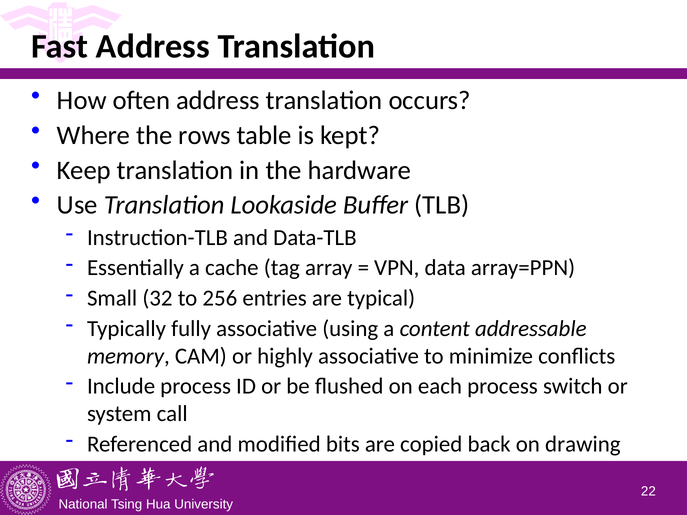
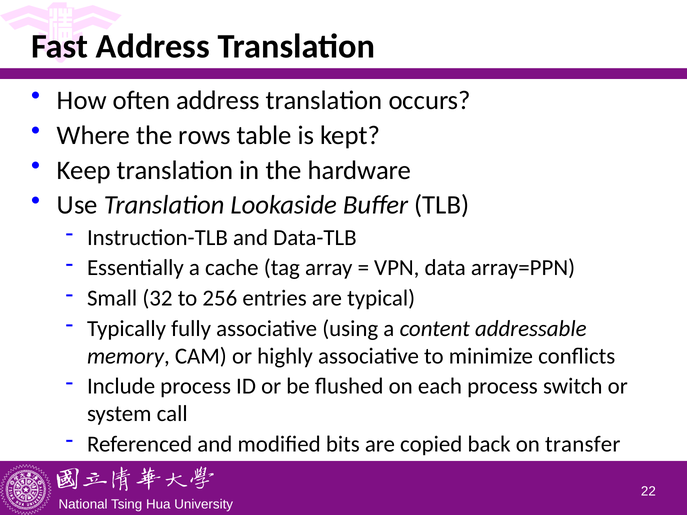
drawing: drawing -> transfer
